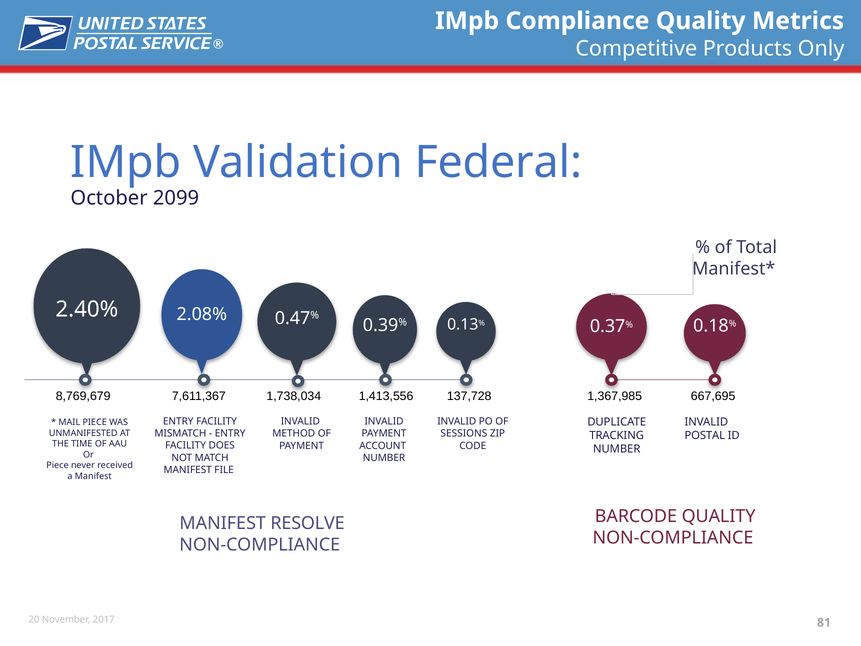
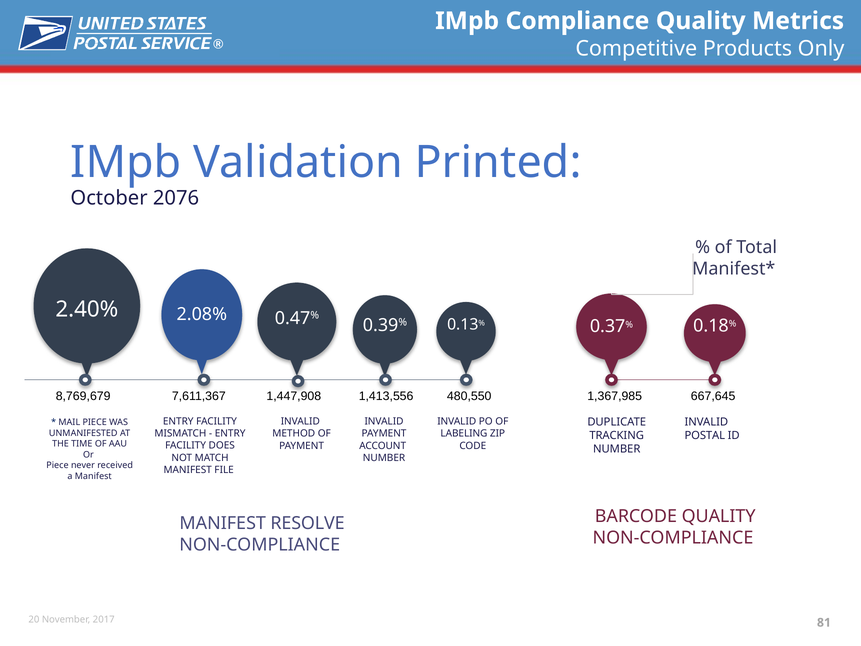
Federal: Federal -> Printed
2099: 2099 -> 2076
1,738,034: 1,738,034 -> 1,447,908
137,728: 137,728 -> 480,550
667,695: 667,695 -> 667,645
SESSIONS: SESSIONS -> LABELING
